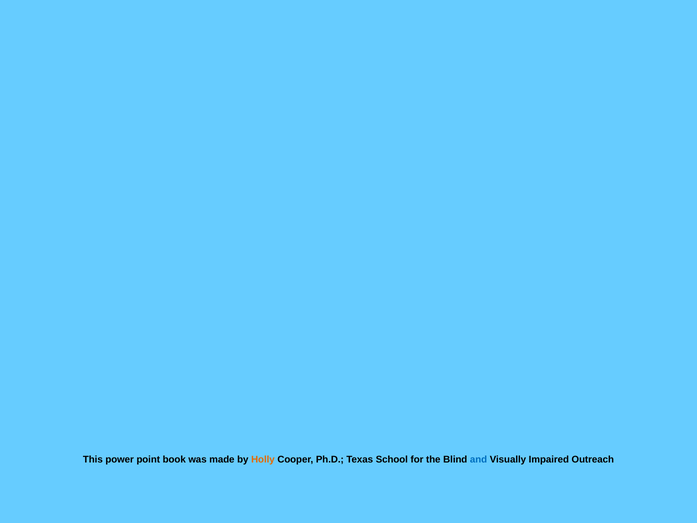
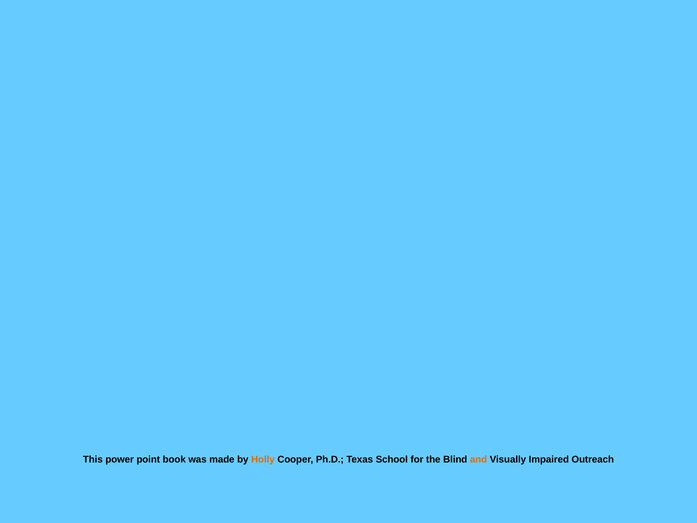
and colour: blue -> orange
